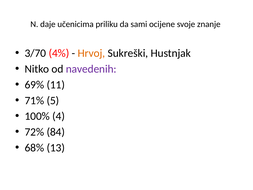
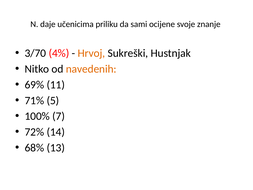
navedenih colour: purple -> orange
4: 4 -> 7
84: 84 -> 14
